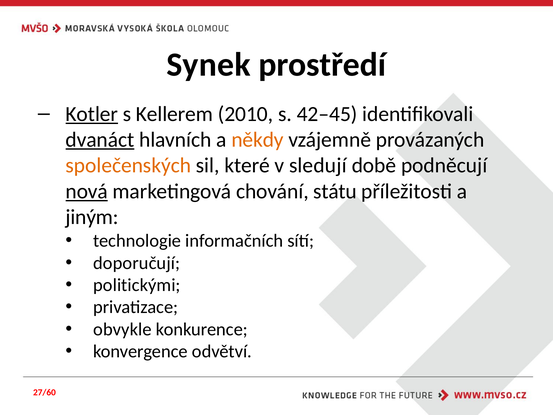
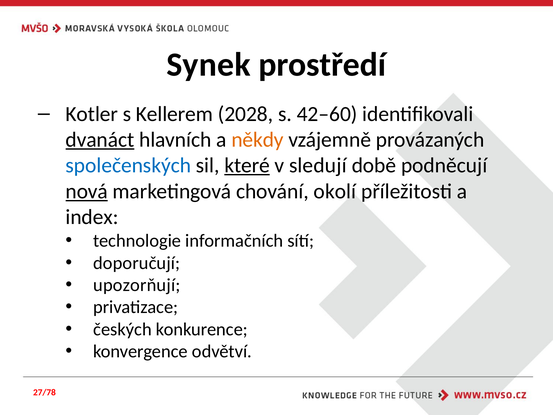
Kotler underline: present -> none
2010: 2010 -> 2028
42–45: 42–45 -> 42–60
společenských colour: orange -> blue
které underline: none -> present
státu: státu -> okolí
jiným: jiným -> index
politickými: politickými -> upozorňují
obvykle: obvykle -> českých
27/60: 27/60 -> 27/78
